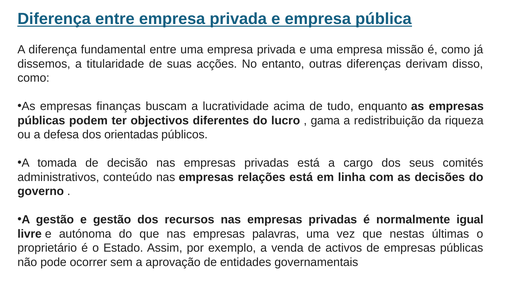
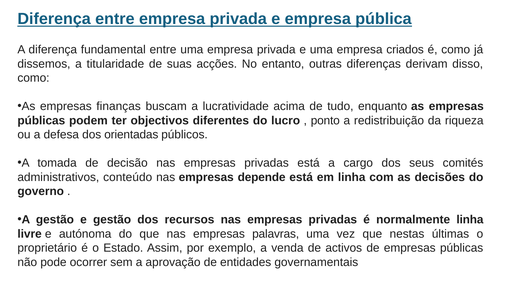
missão: missão -> criados
gama: gama -> ponto
relações: relações -> depende
normalmente igual: igual -> linha
